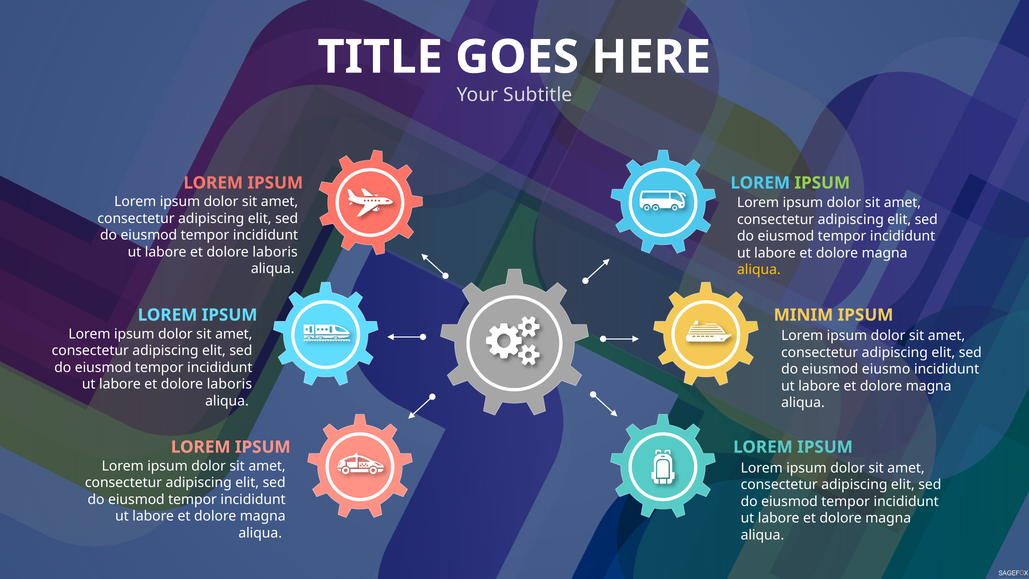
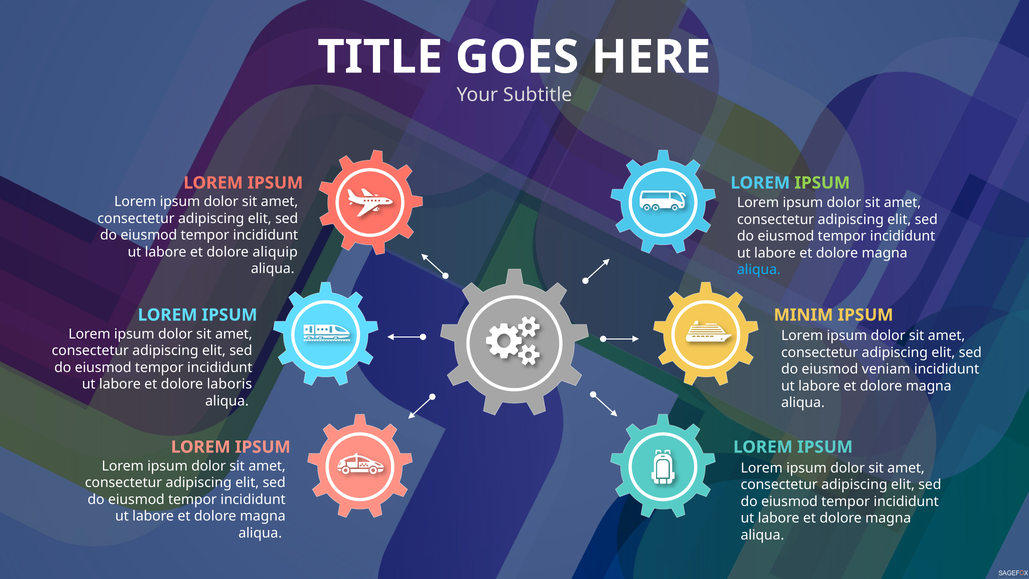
laboris at (275, 252): laboris -> aliquip
aliqua at (759, 270) colour: yellow -> light blue
eiusmo: eiusmo -> veniam
